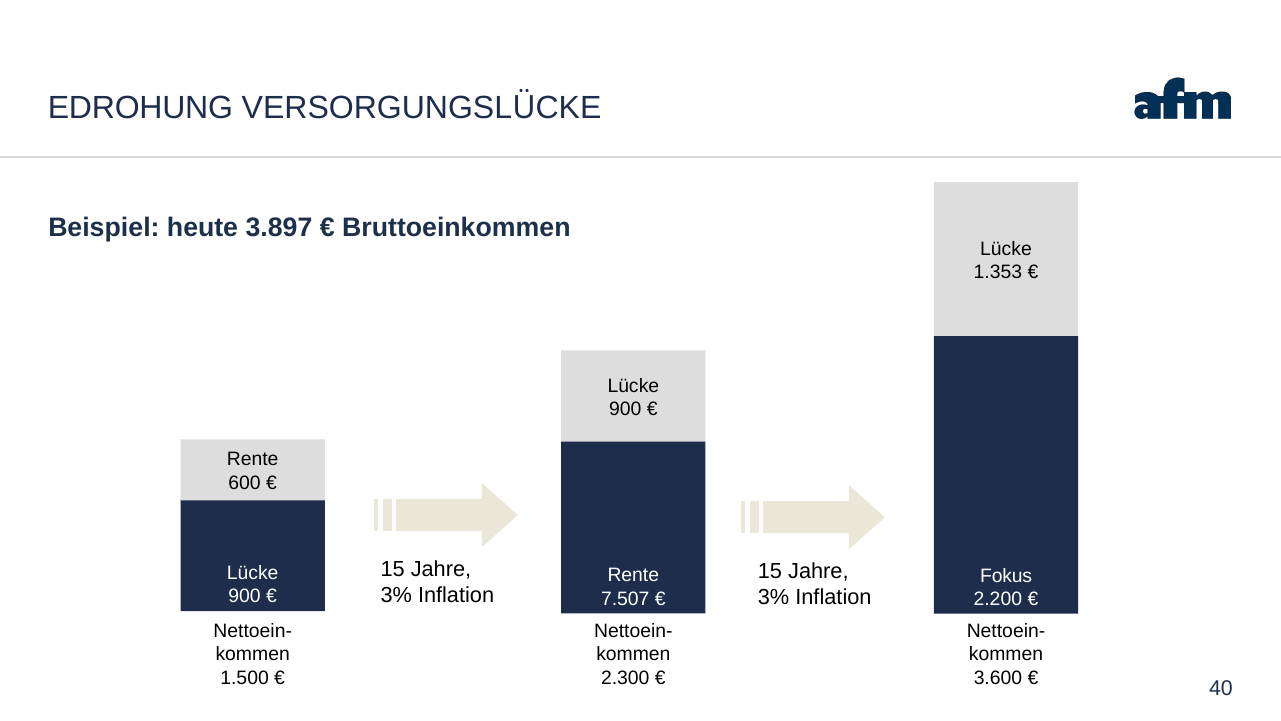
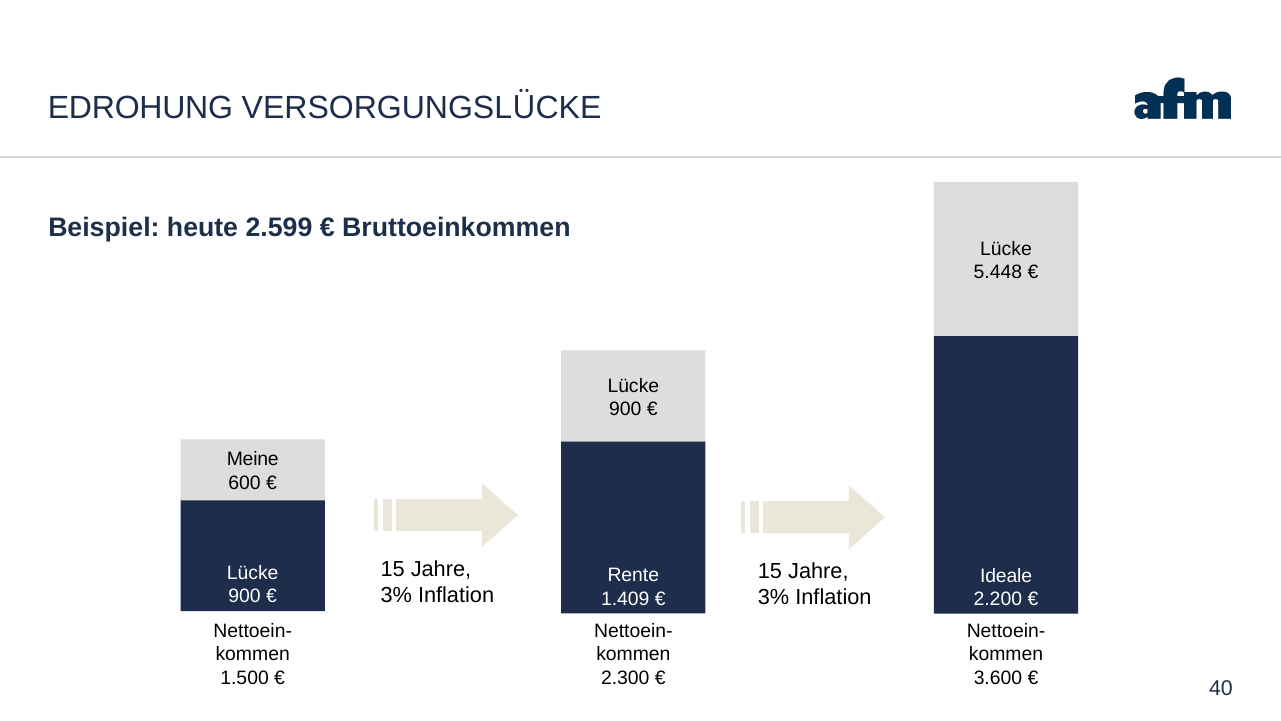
3.897: 3.897 -> 2.599
1.353: 1.353 -> 5.448
Rente at (253, 459): Rente -> Meine
Fokus: Fokus -> Ideale
7.507: 7.507 -> 1.409
